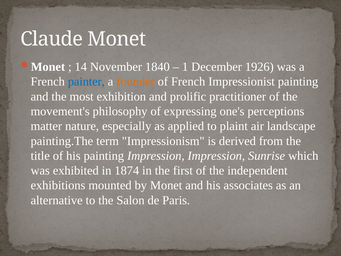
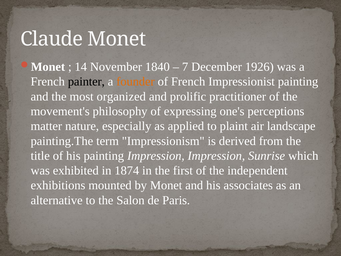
1: 1 -> 7
painter colour: blue -> black
exhibition: exhibition -> organized
